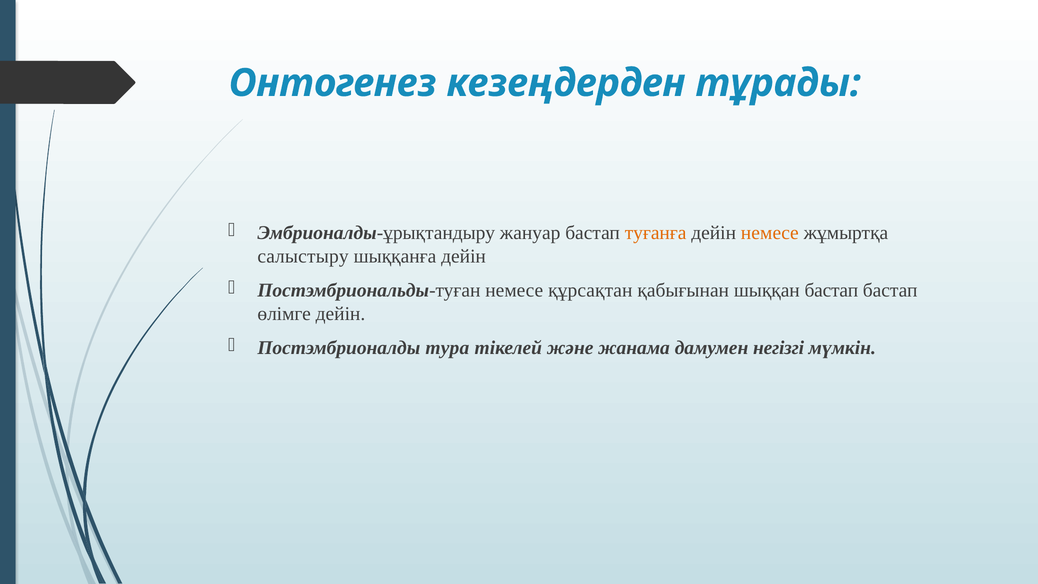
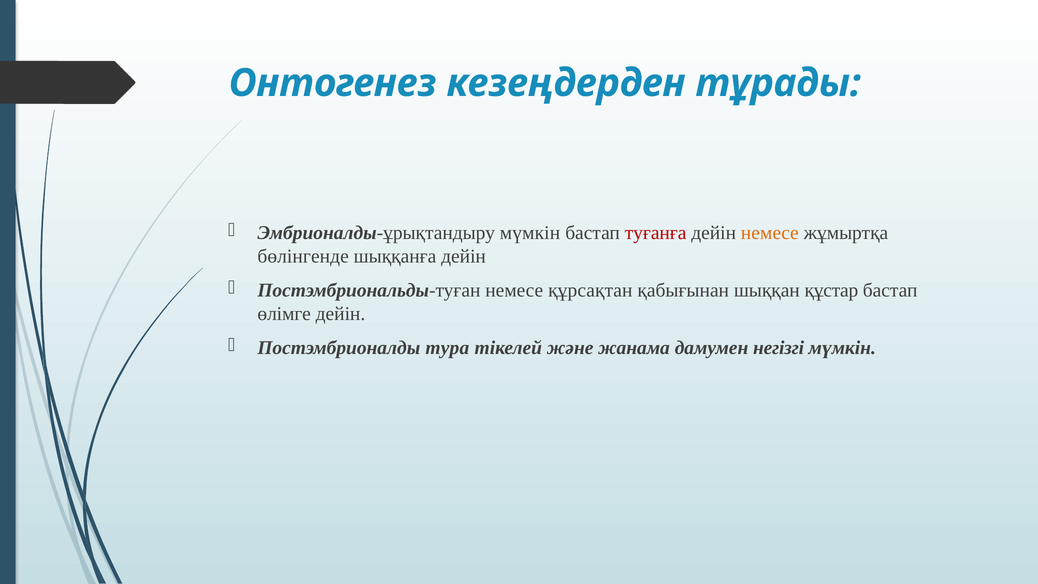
Эмбрионалды-ұрықтандыру жануар: жануар -> мүмкін
туғанға colour: orange -> red
салыстыру: салыстыру -> бөлінгенде
шыққан бастап: бастап -> құстар
